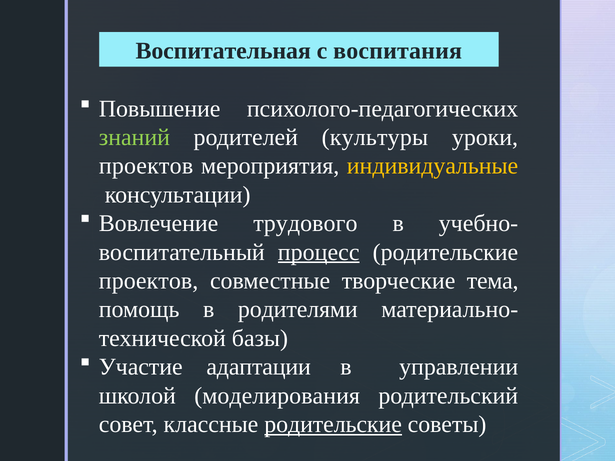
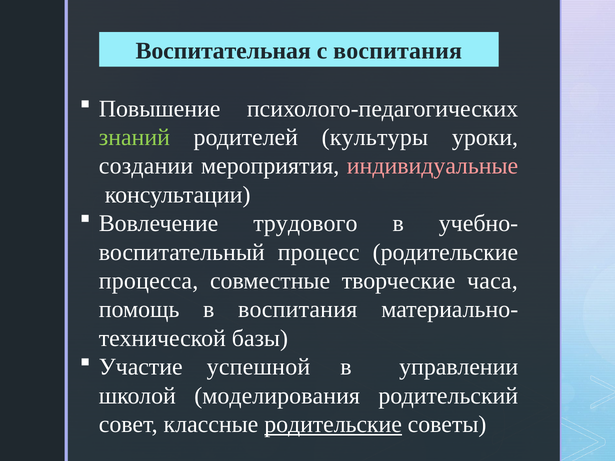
проектов at (146, 166): проектов -> создании
индивидуальные colour: yellow -> pink
процесс underline: present -> none
проектов at (149, 281): проектов -> процесса
тема: тема -> часа
в родителями: родителями -> воспитания
адаптации: адаптации -> успешной
